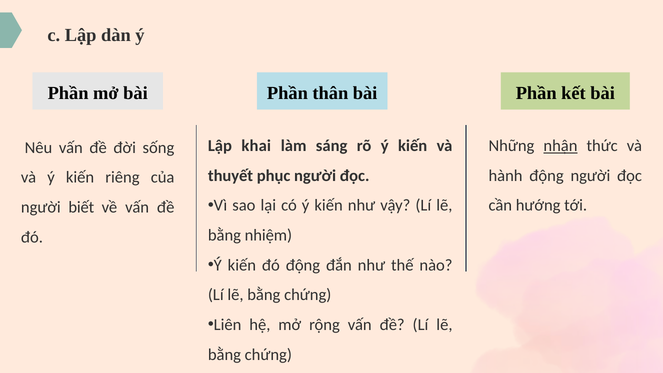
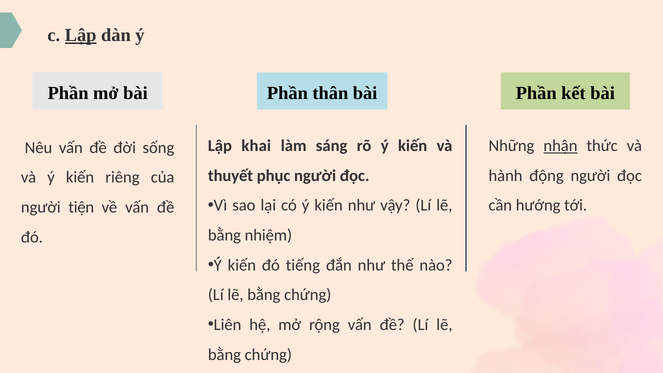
Lập at (81, 35) underline: none -> present
biết: biết -> tiện
đó động: động -> tiếng
